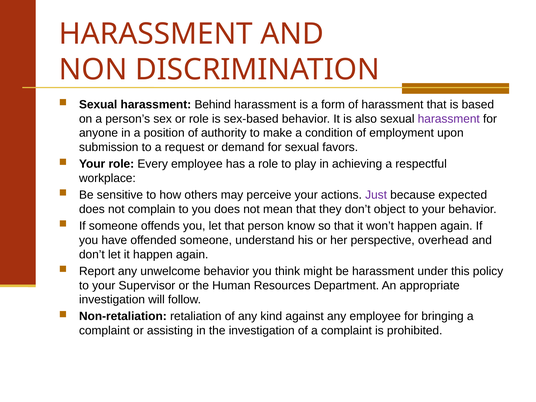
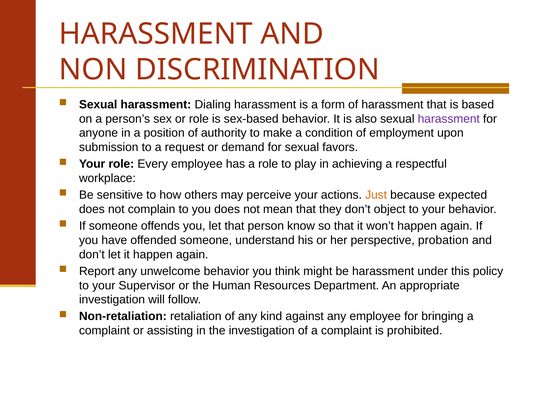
Behind: Behind -> Dialing
Just colour: purple -> orange
overhead: overhead -> probation
